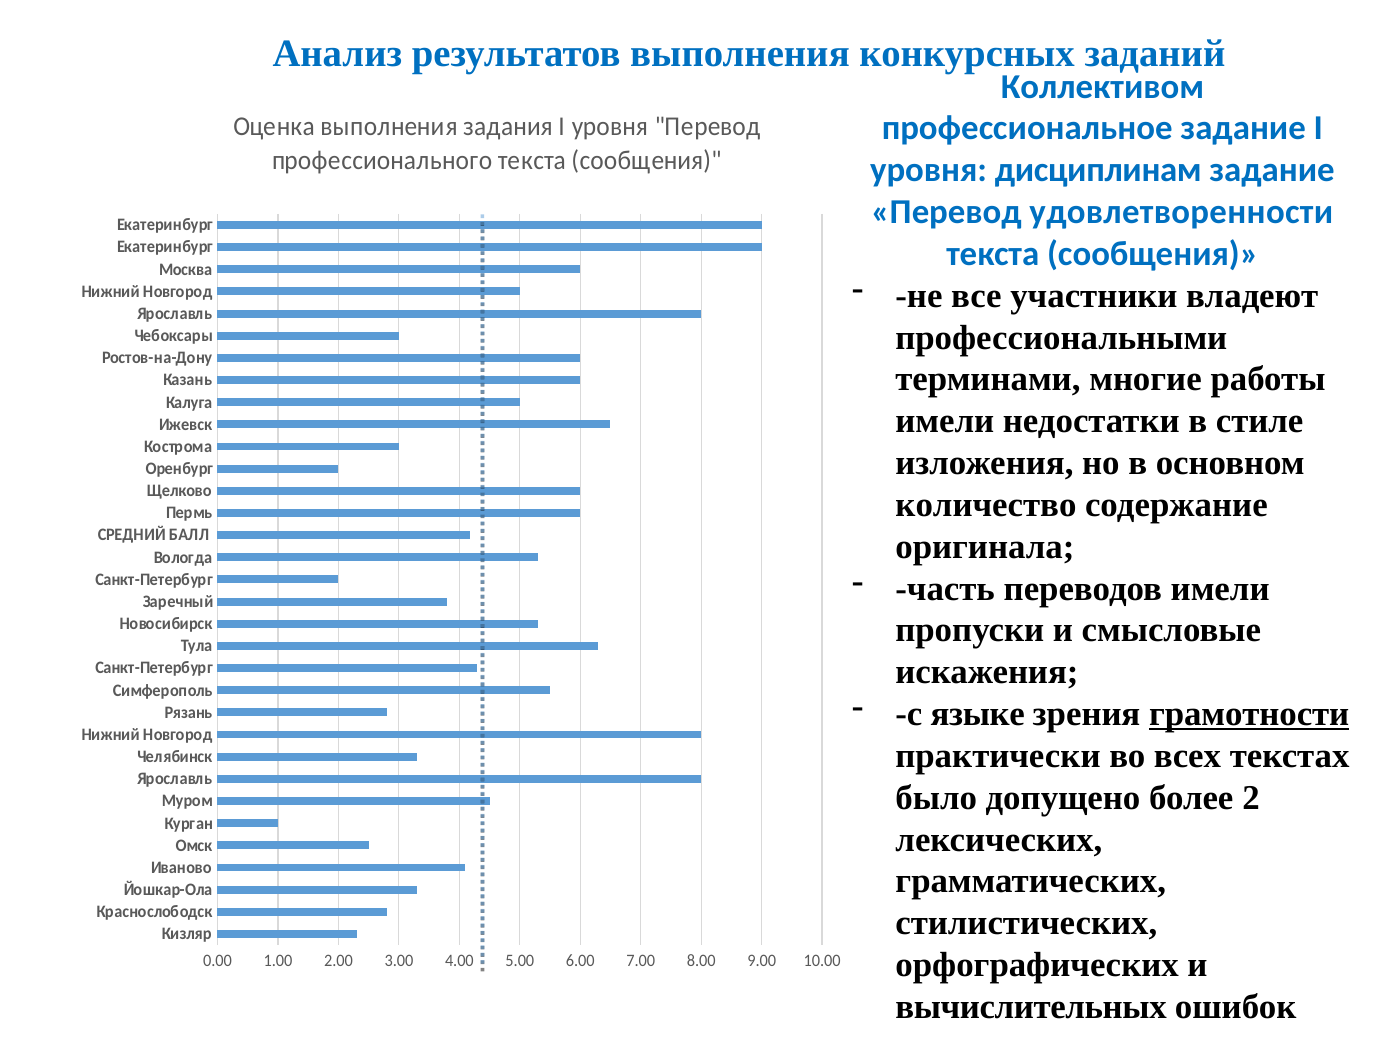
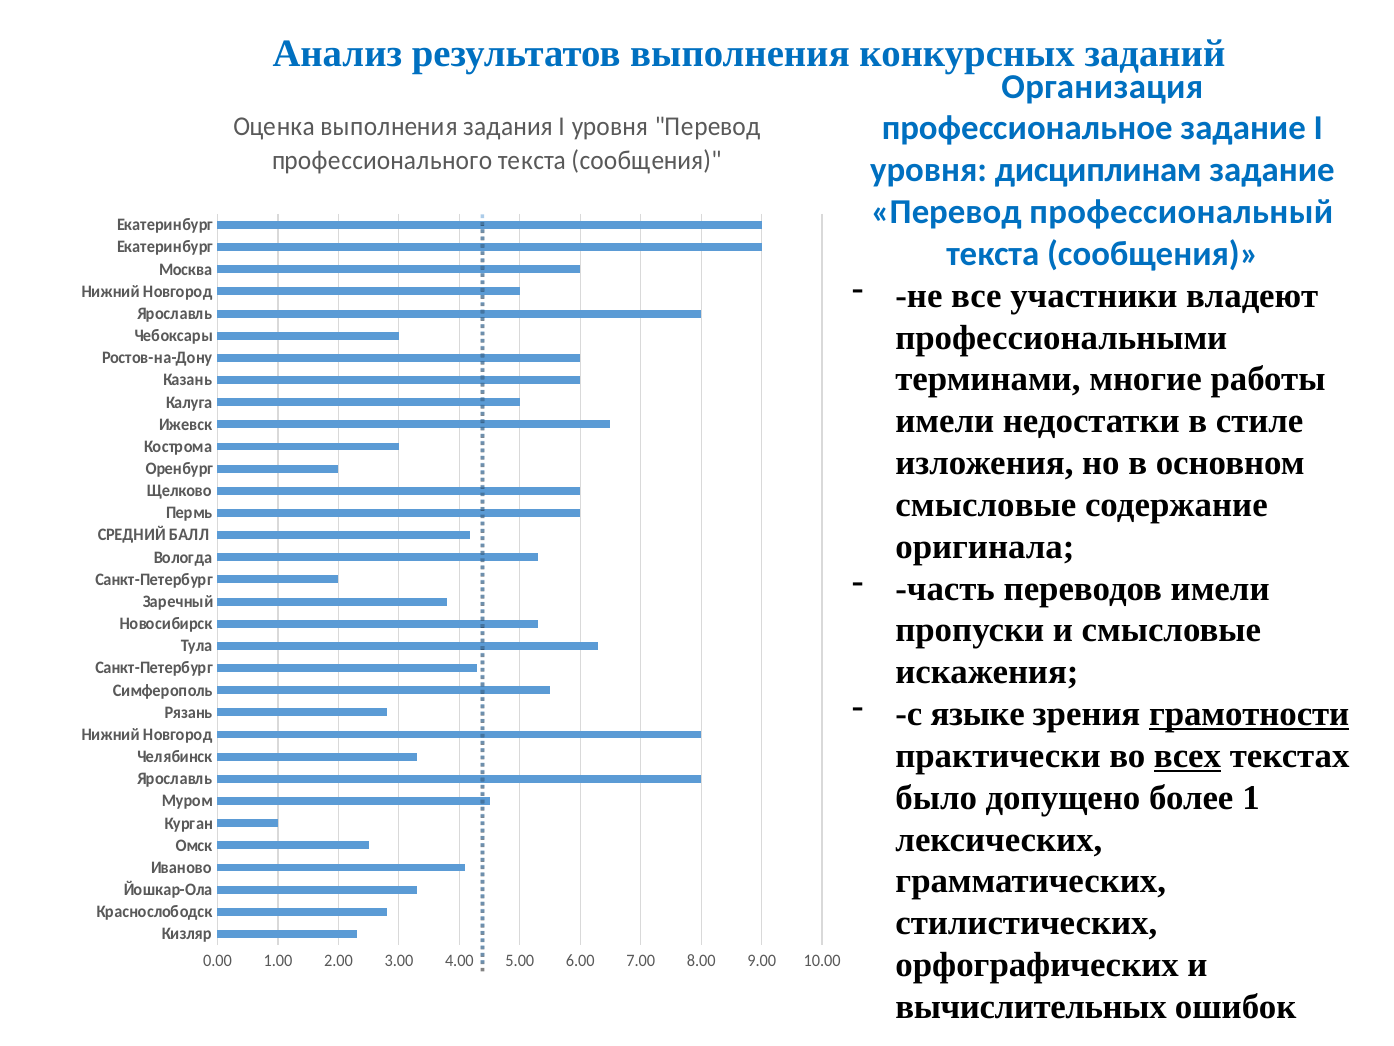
Коллективом: Коллективом -> Организация
удовлетворенности: удовлетворенности -> профессиональный
количество at (986, 505): количество -> смысловые
всех underline: none -> present
2: 2 -> 1
